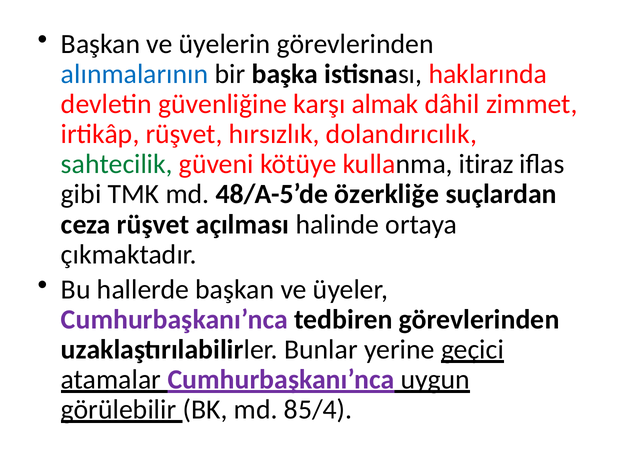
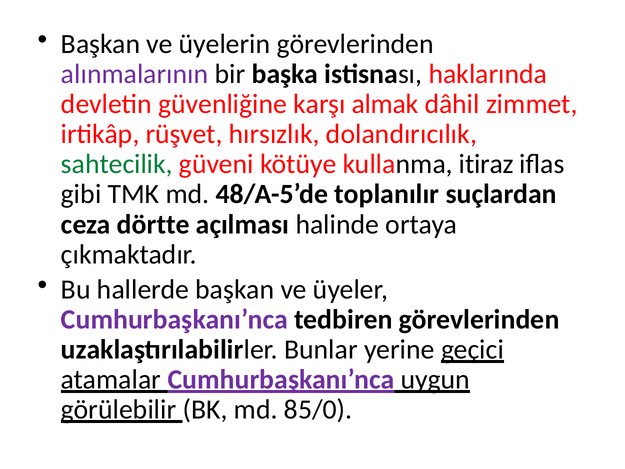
alınmalarının colour: blue -> purple
özerkliğe: özerkliğe -> toplanılır
ceza rüşvet: rüşvet -> dörtte
85/4: 85/4 -> 85/0
